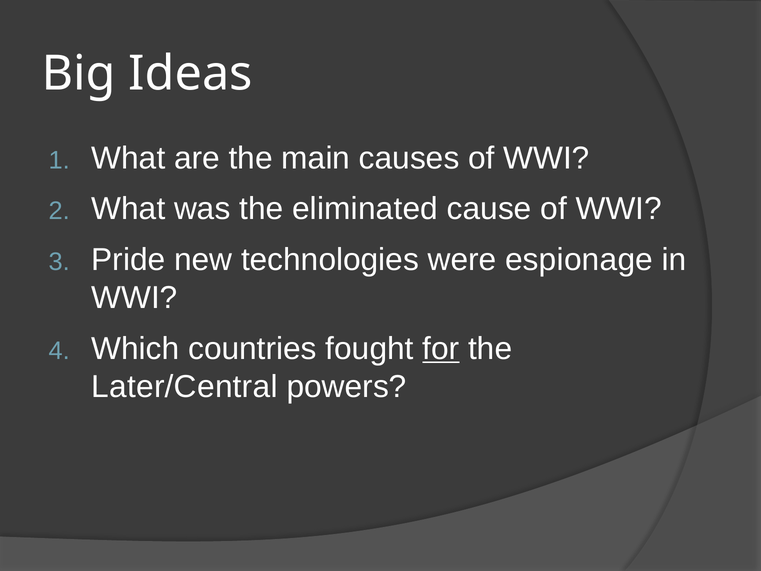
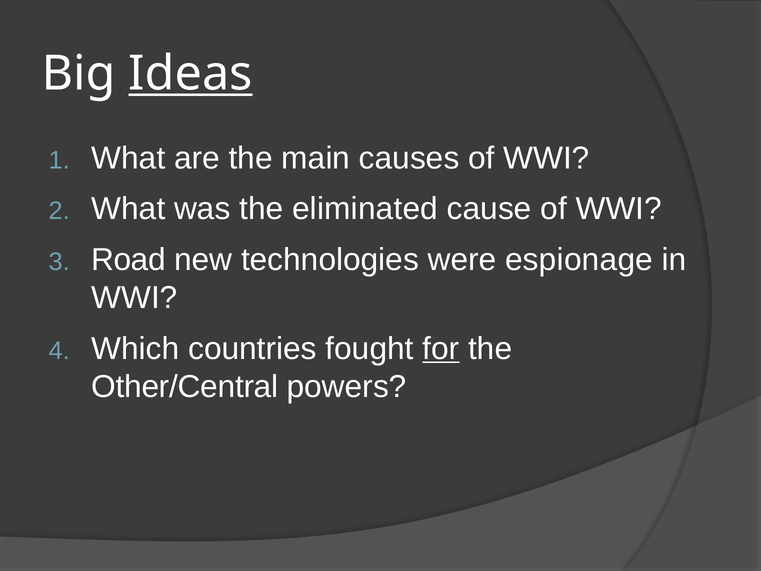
Ideas underline: none -> present
Pride: Pride -> Road
Later/Central: Later/Central -> Other/Central
